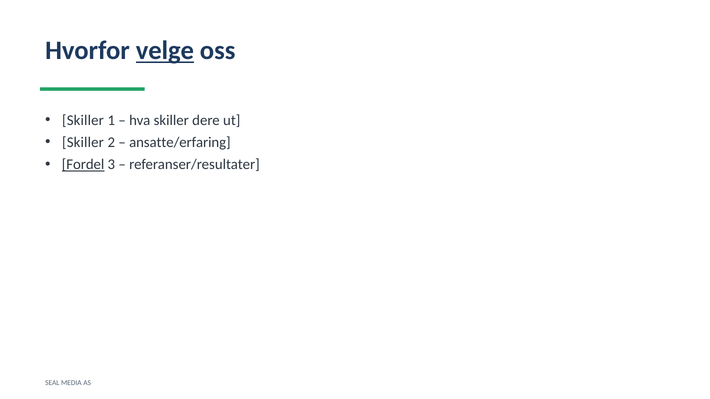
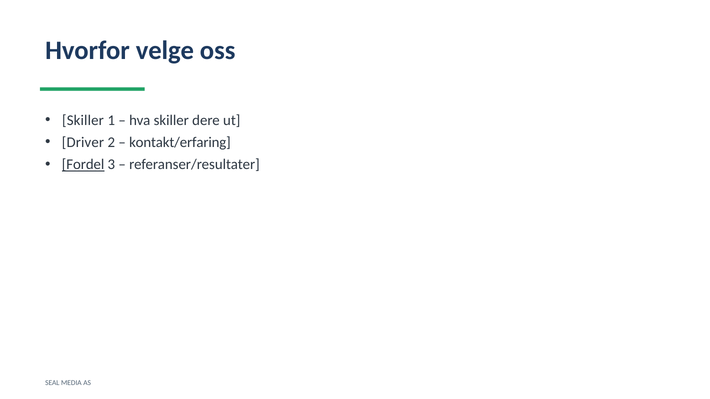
velge underline: present -> none
Skiller at (83, 142): Skiller -> Driver
ansatte/erfaring: ansatte/erfaring -> kontakt/erfaring
